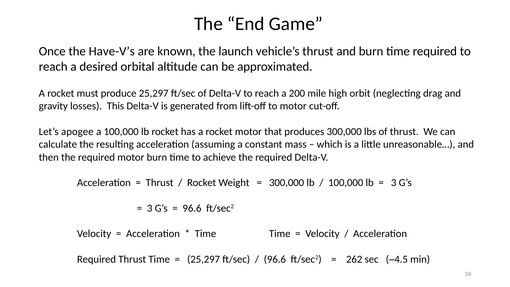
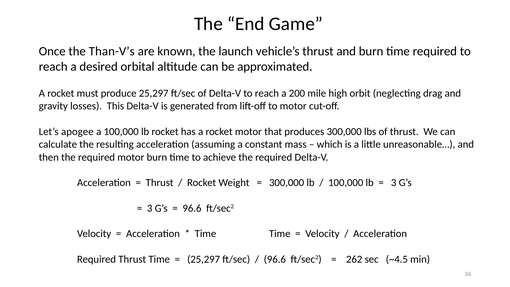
Have-V’s: Have-V’s -> Than-V’s
